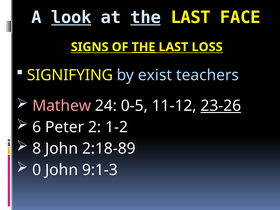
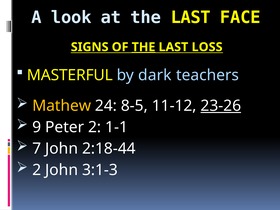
look underline: present -> none
the at (146, 18) underline: present -> none
SIGNIFYING: SIGNIFYING -> MASTERFUL
exist: exist -> dark
Mathew colour: pink -> yellow
0-5: 0-5 -> 8-5
6: 6 -> 9
1-2: 1-2 -> 1-1
8: 8 -> 7
2:18-89: 2:18-89 -> 2:18-44
0 at (37, 170): 0 -> 2
9:1-3: 9:1-3 -> 3:1-3
